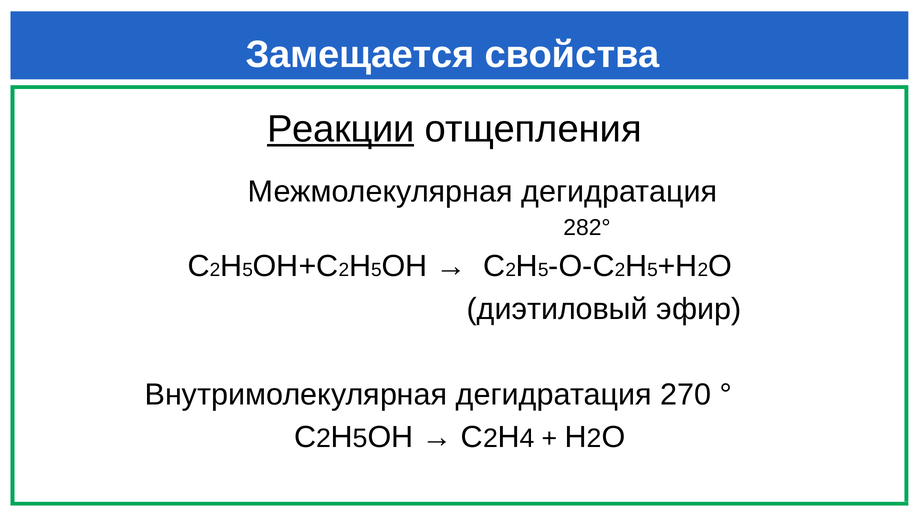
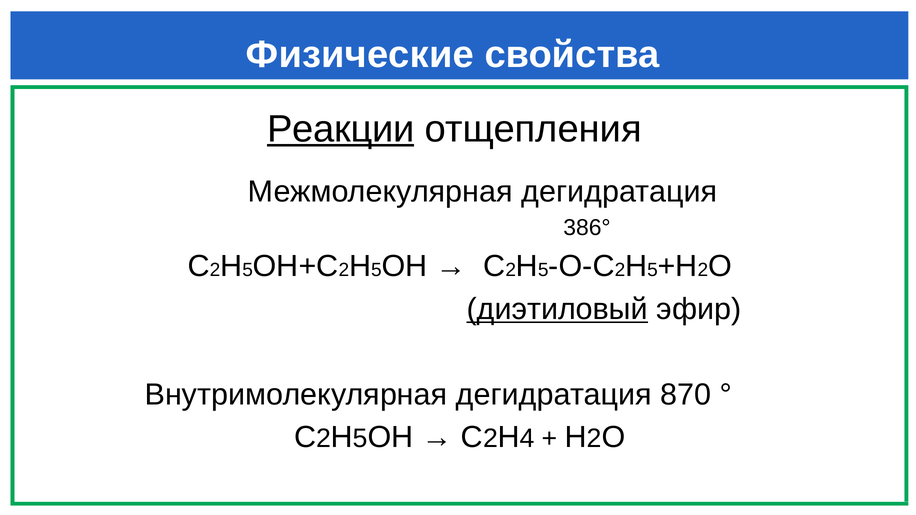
Замещается: Замещается -> Физические
282°: 282° -> 386°
диэтиловый underline: none -> present
270: 270 -> 870
